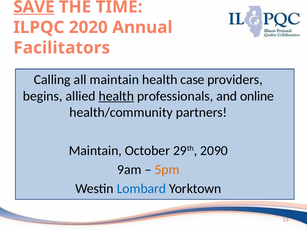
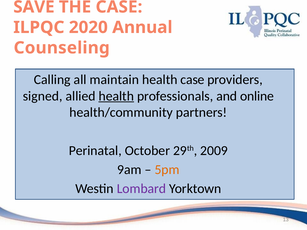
SAVE underline: present -> none
THE TIME: TIME -> CASE
Facilitators: Facilitators -> Counseling
begins: begins -> signed
Maintain at (95, 151): Maintain -> Perinatal
2090: 2090 -> 2009
Lombard colour: blue -> purple
